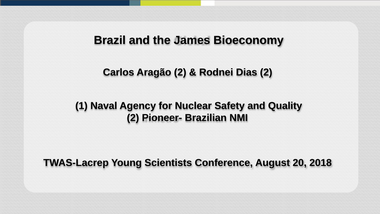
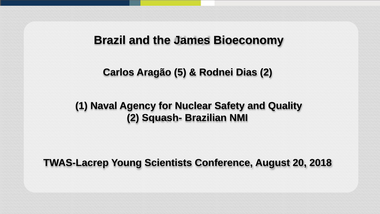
Aragão 2: 2 -> 5
Pioneer-: Pioneer- -> Squash-
